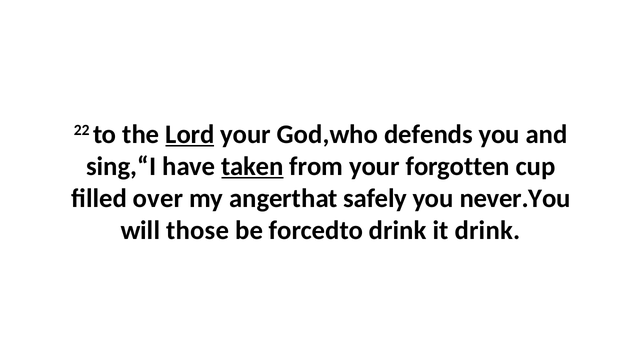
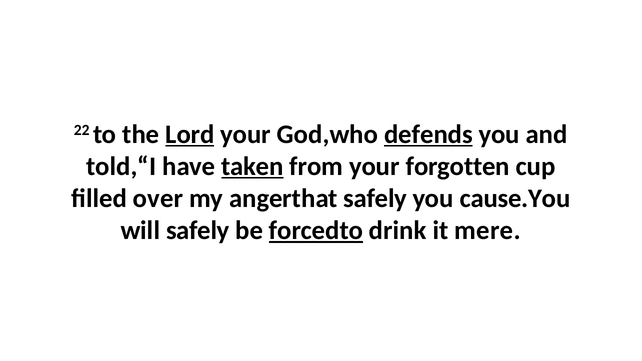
defends underline: none -> present
sing,“I: sing,“I -> told,“I
never.You: never.You -> cause.You
will those: those -> safely
forcedto underline: none -> present
it drink: drink -> mere
